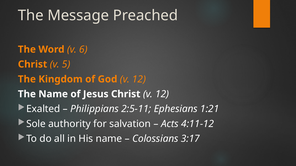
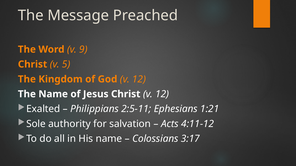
6: 6 -> 9
